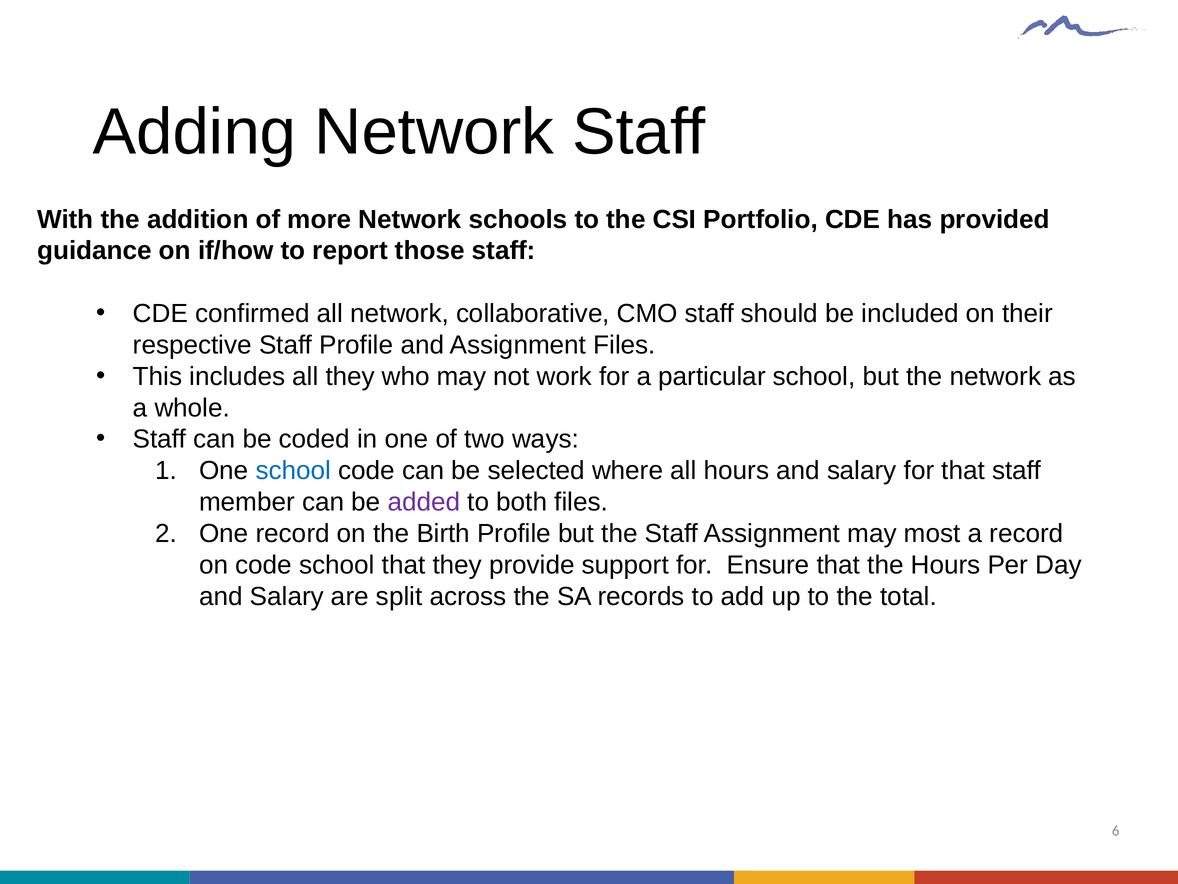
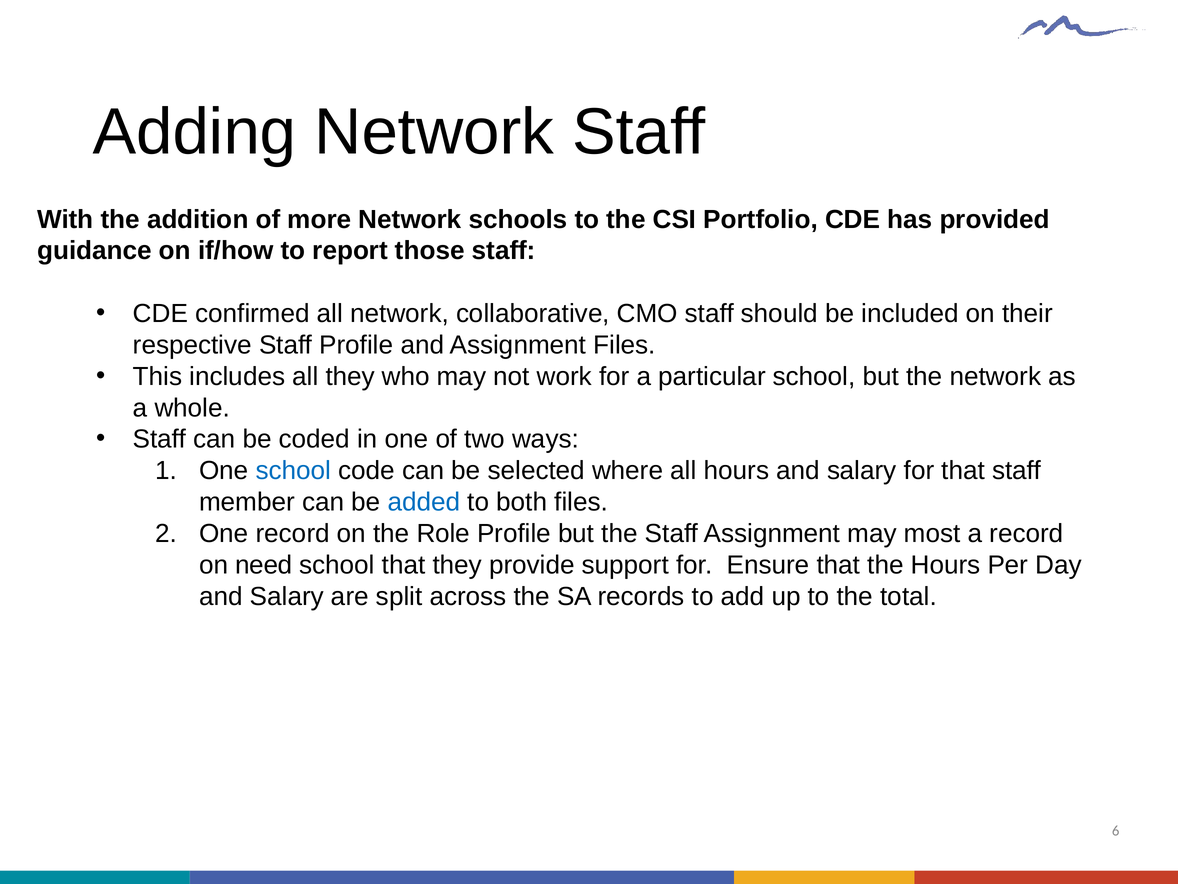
added colour: purple -> blue
Birth: Birth -> Role
on code: code -> need
